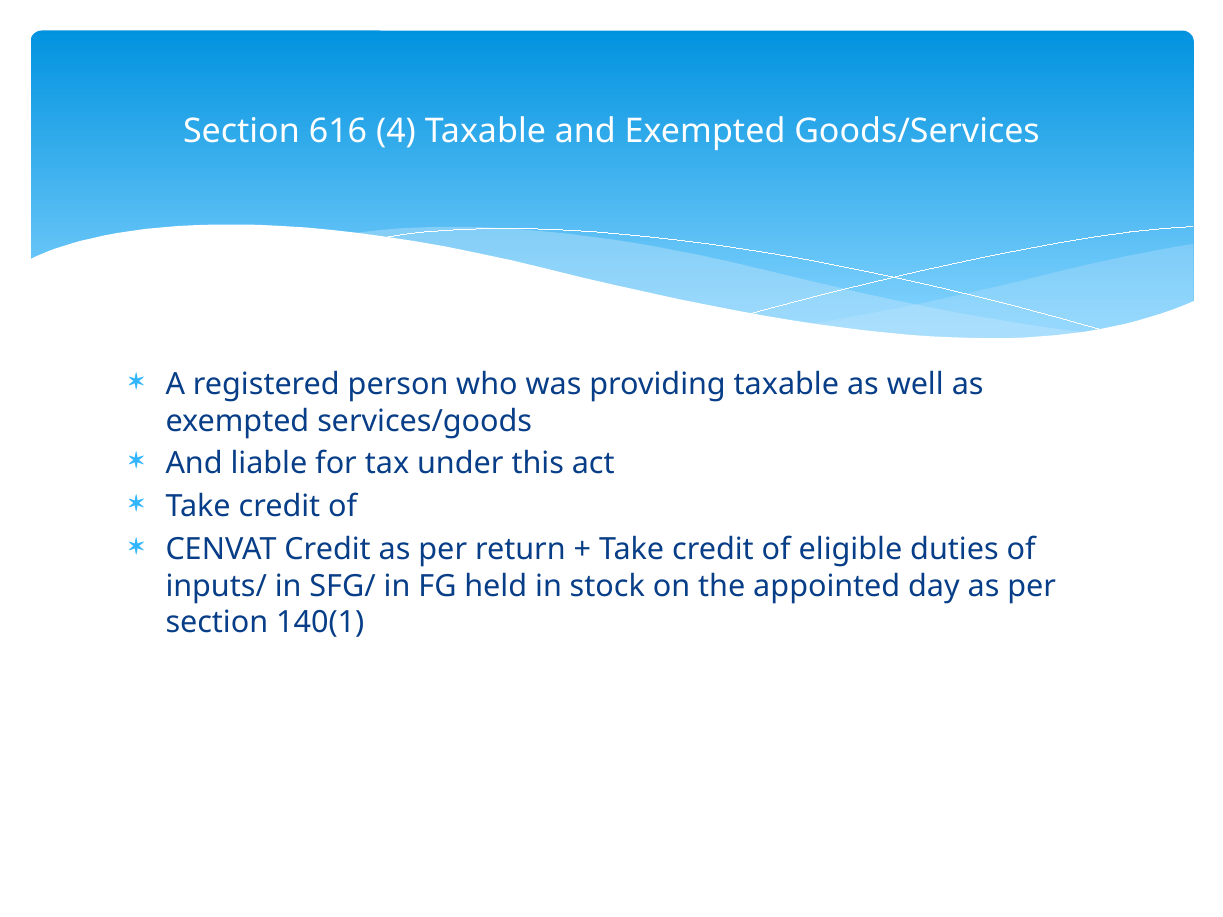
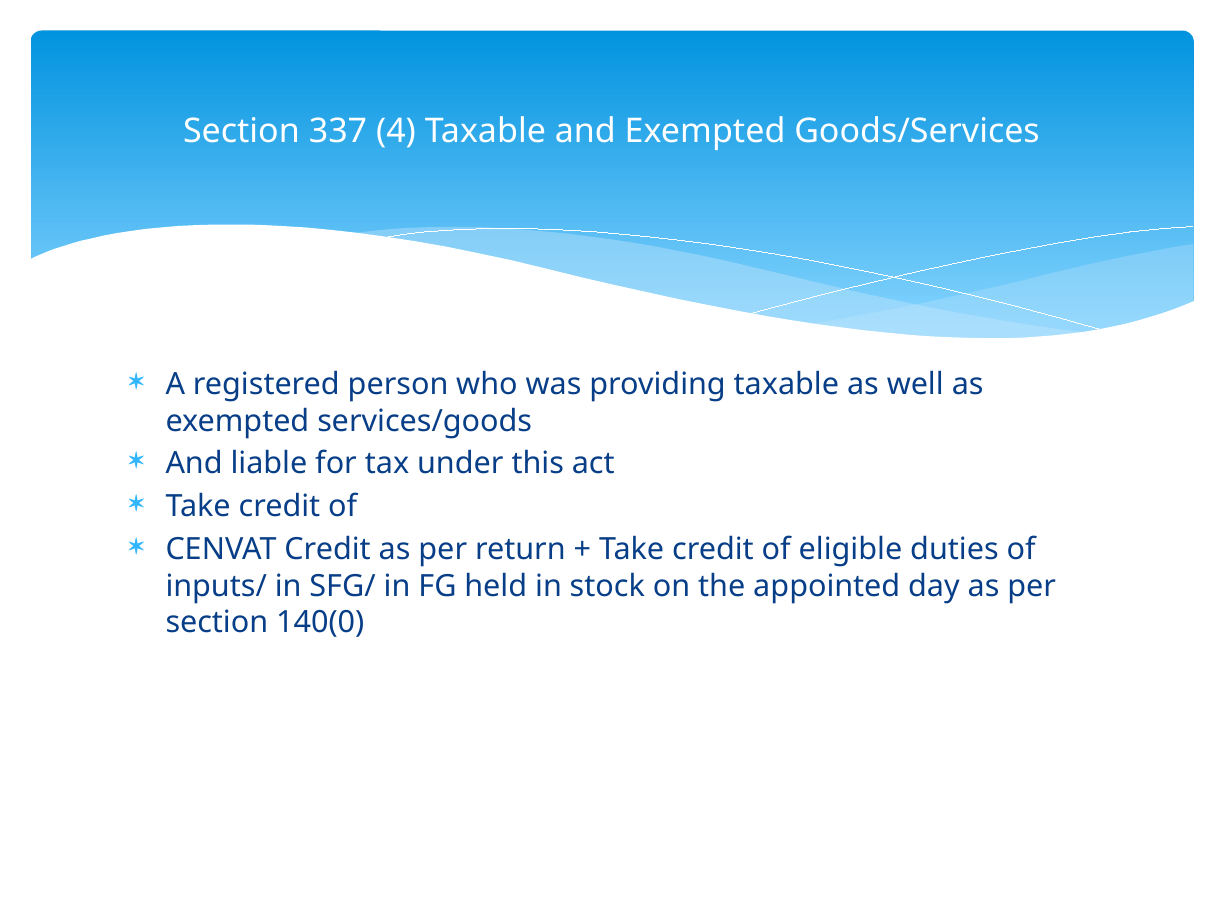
616: 616 -> 337
140(1: 140(1 -> 140(0
